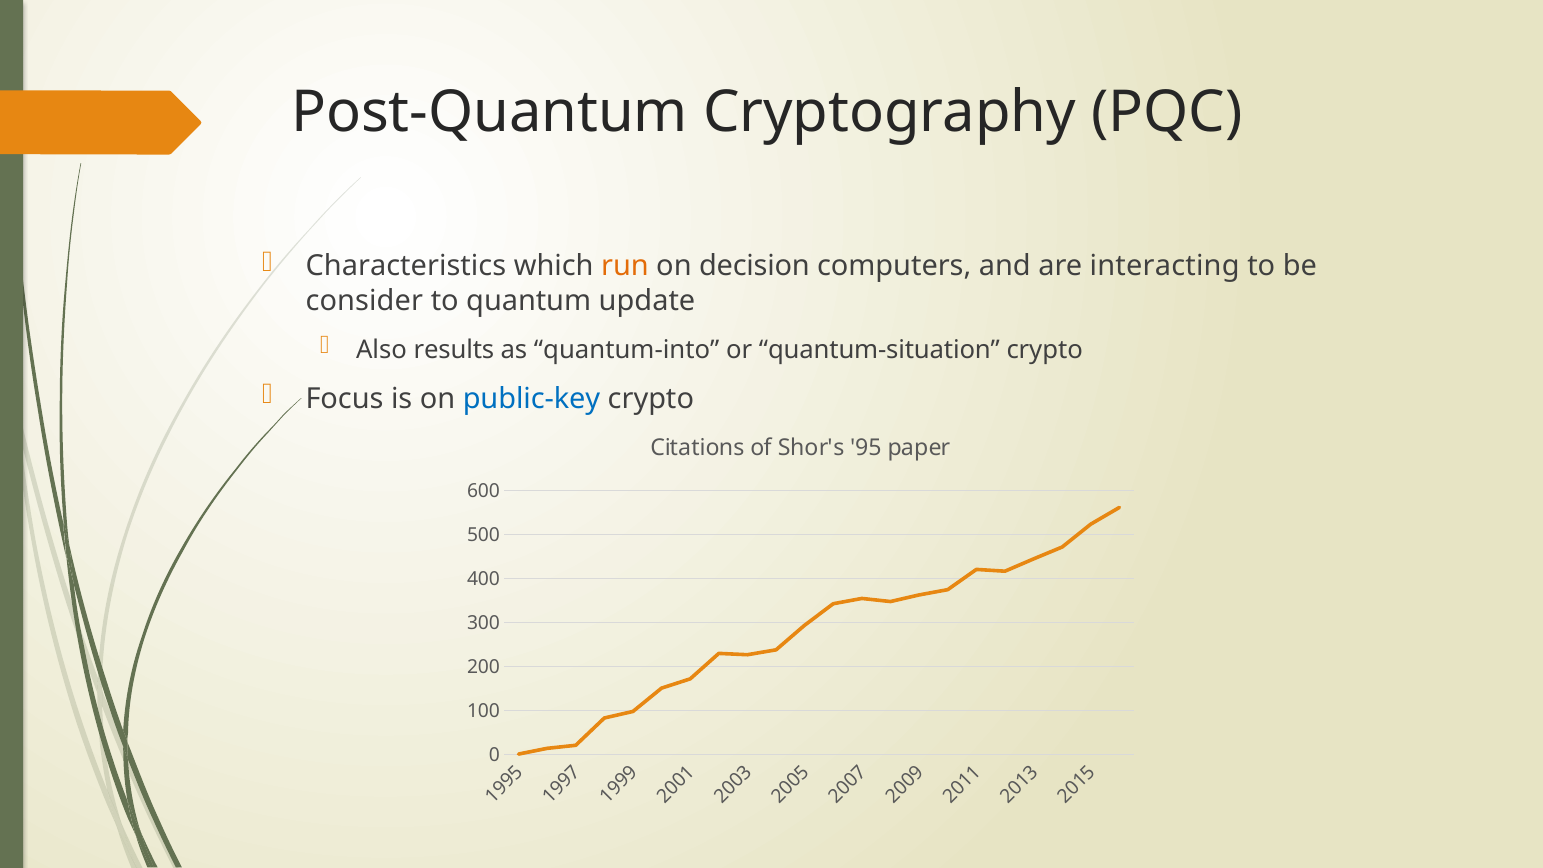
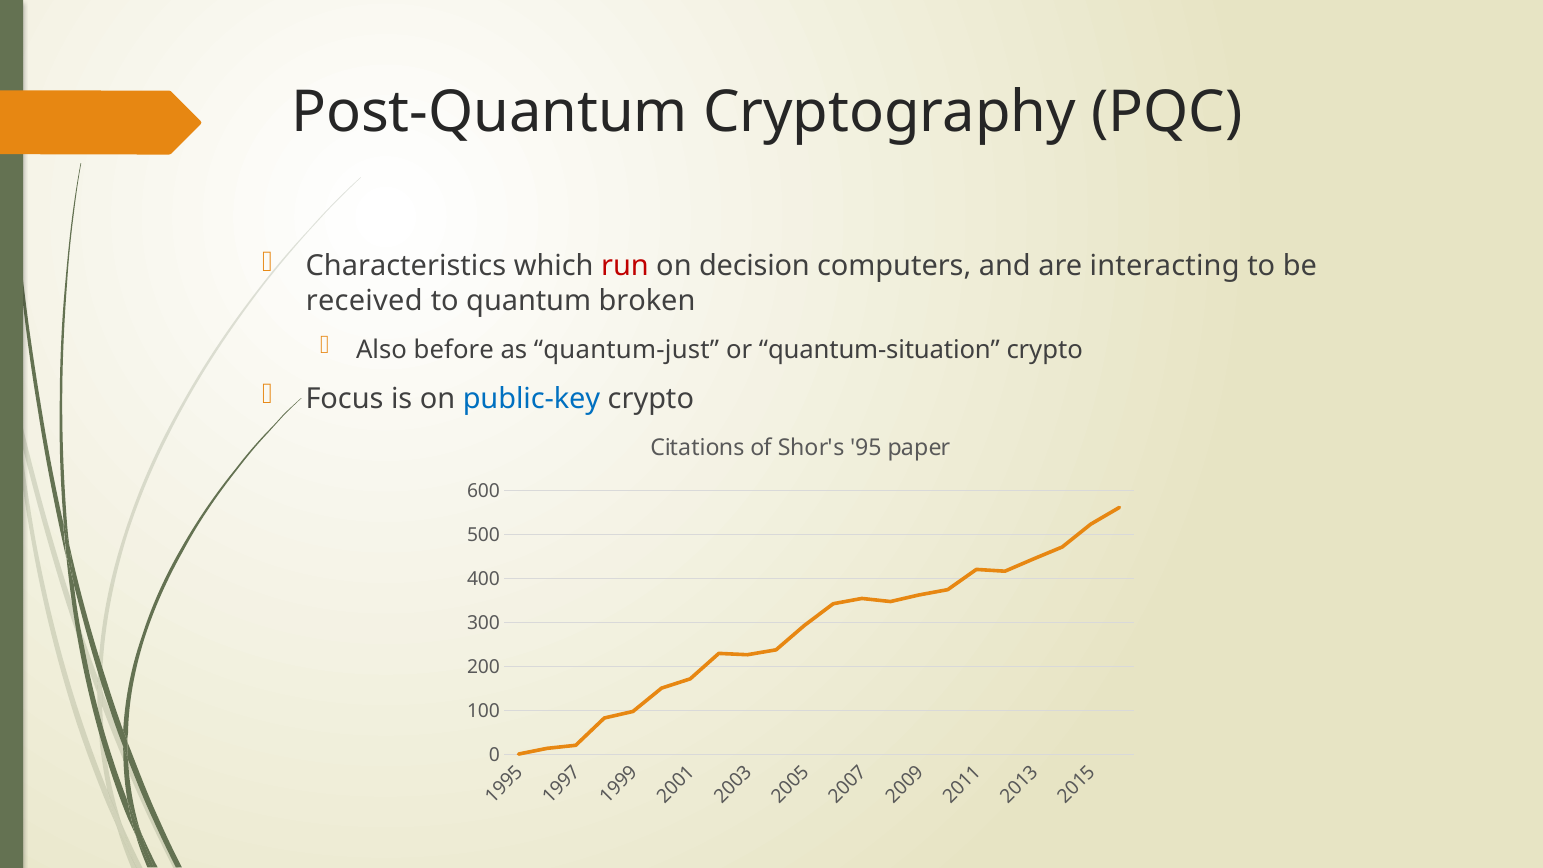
run colour: orange -> red
consider: consider -> received
update: update -> broken
results: results -> before
quantum-into: quantum-into -> quantum-just
